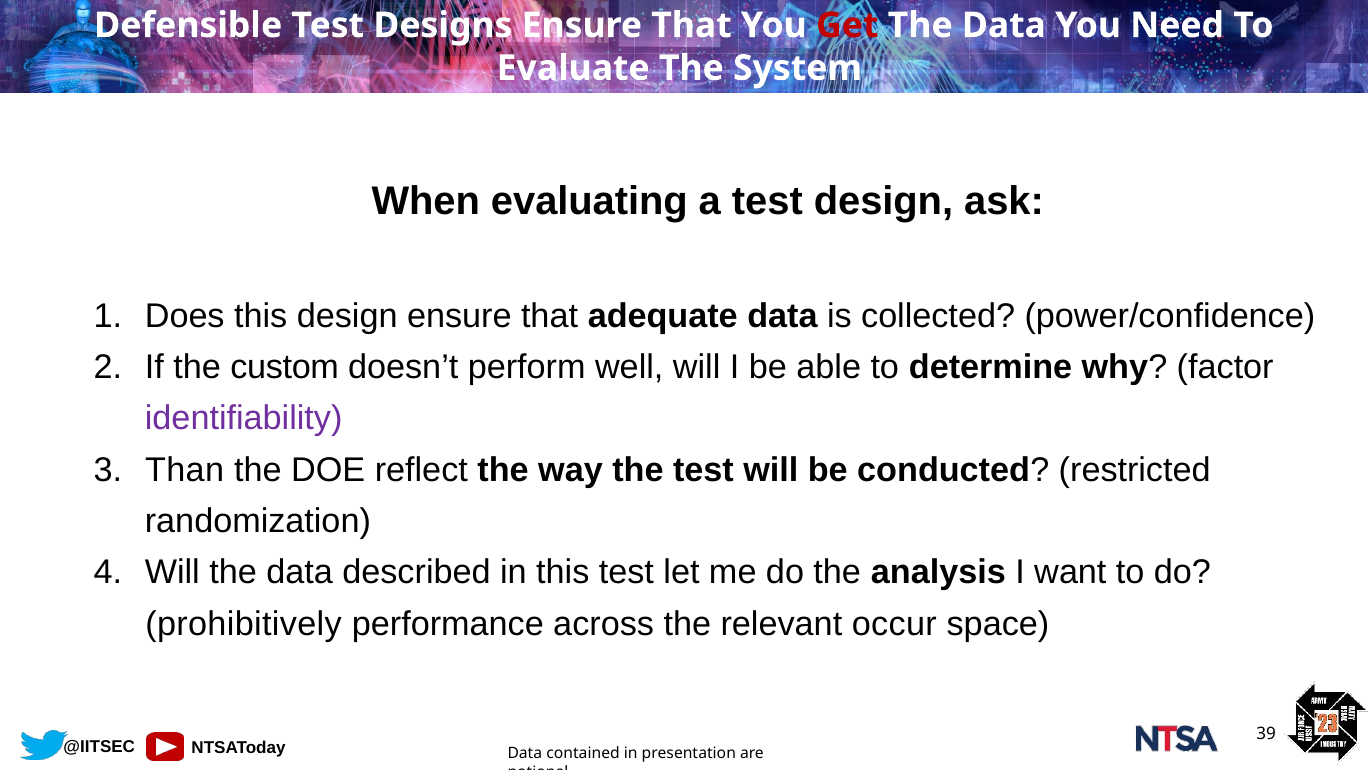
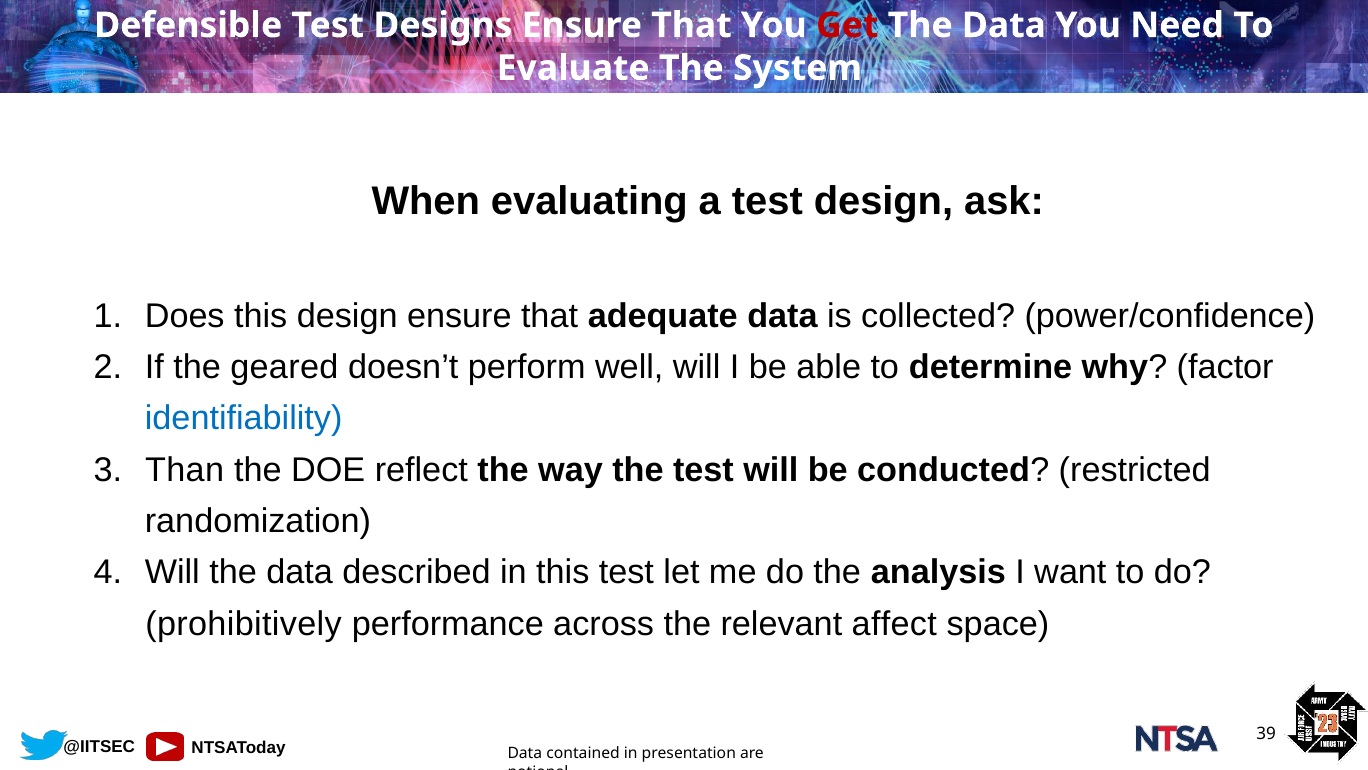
custom: custom -> geared
identifiability colour: purple -> blue
occur: occur -> affect
